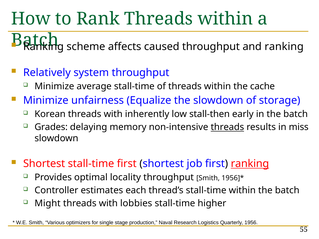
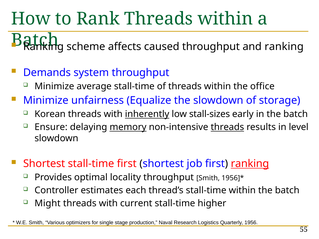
Relatively: Relatively -> Demands
cache: cache -> office
inherently underline: none -> present
stall-then: stall-then -> stall-sizes
Grades: Grades -> Ensure
memory underline: none -> present
miss: miss -> level
lobbies: lobbies -> current
